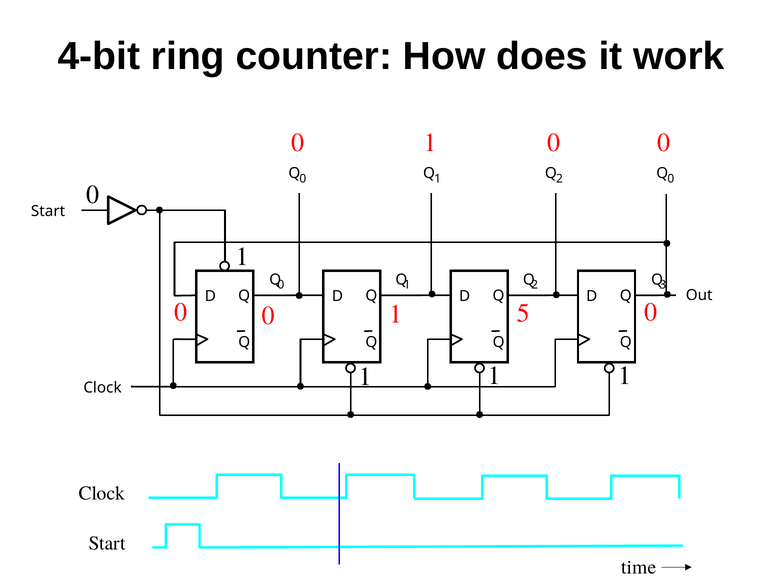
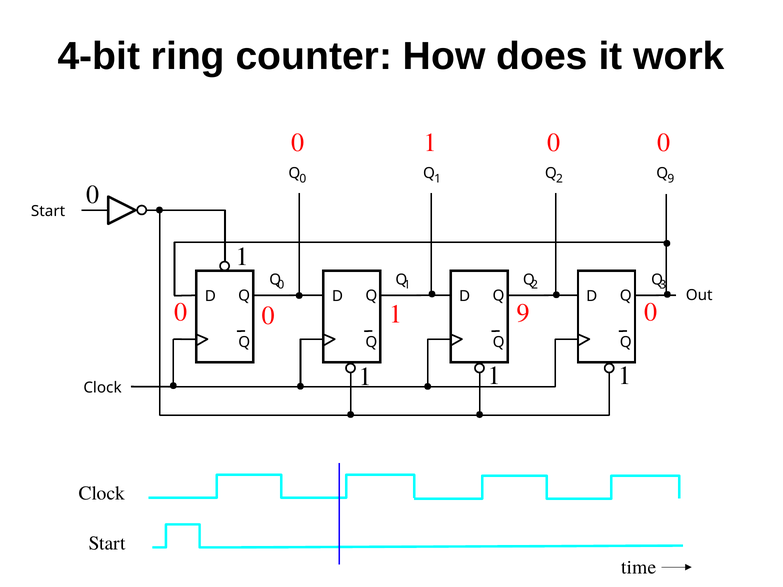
2 Q 0: 0 -> 9
1 5: 5 -> 9
